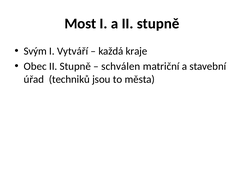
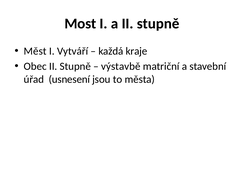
Svým: Svým -> Měst
schválen: schválen -> výstavbě
techniků: techniků -> usnesení
